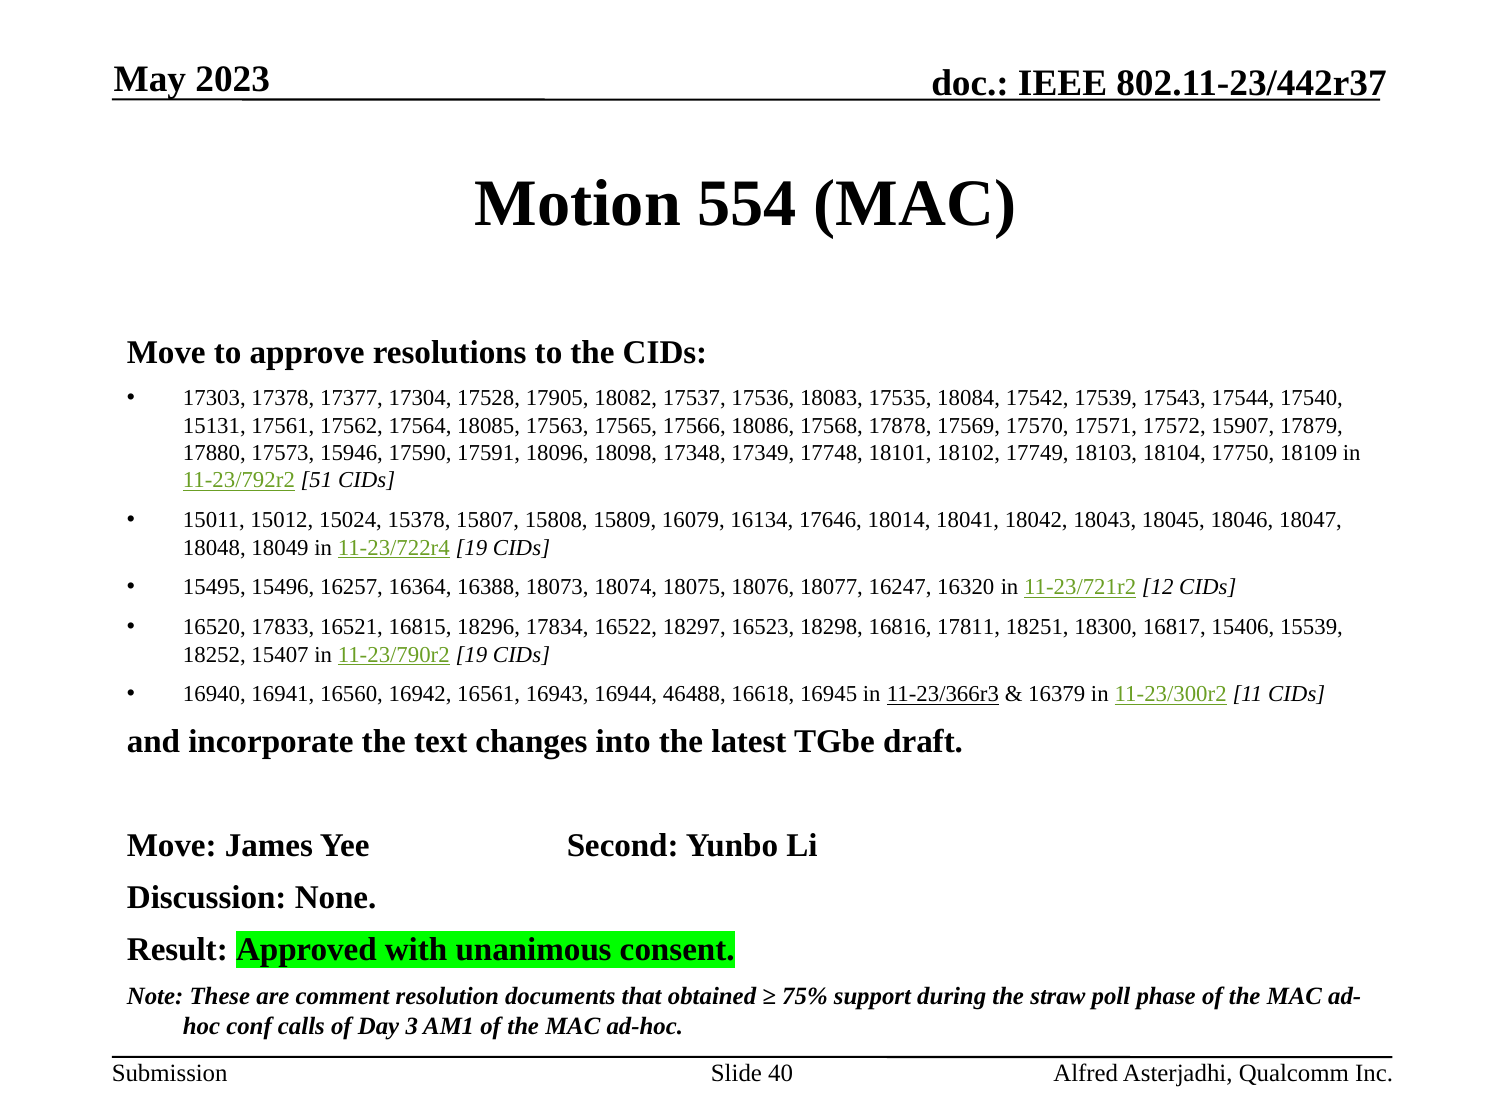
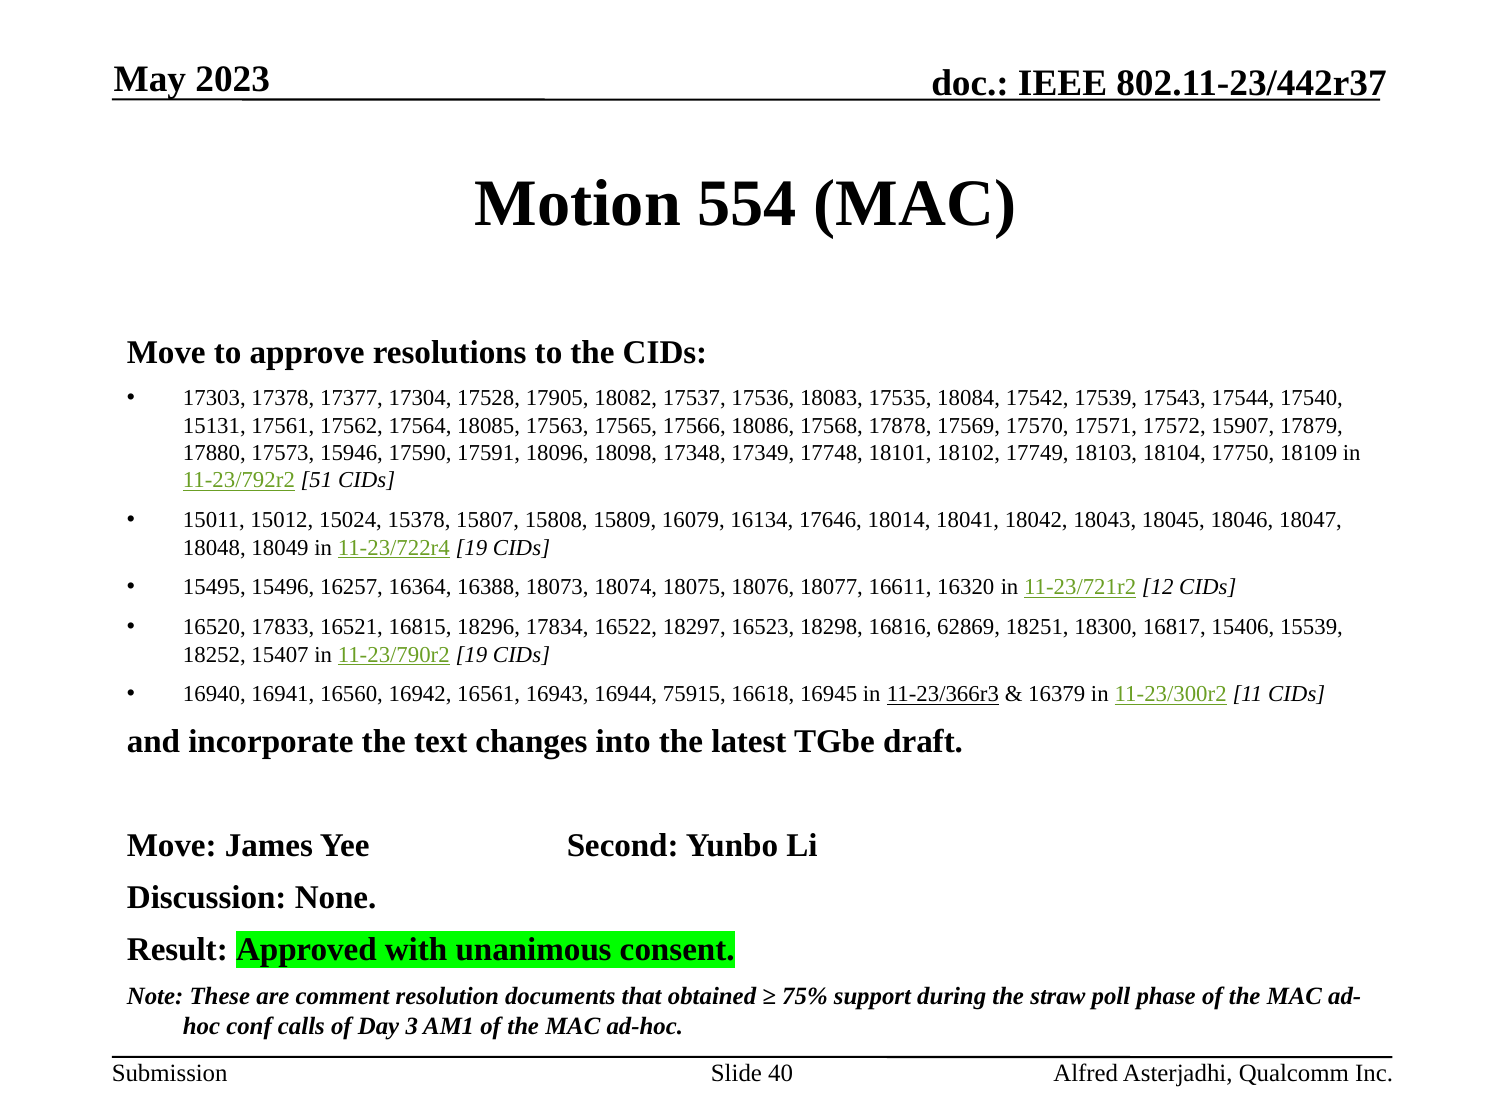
16247: 16247 -> 16611
17811: 17811 -> 62869
46488: 46488 -> 75915
